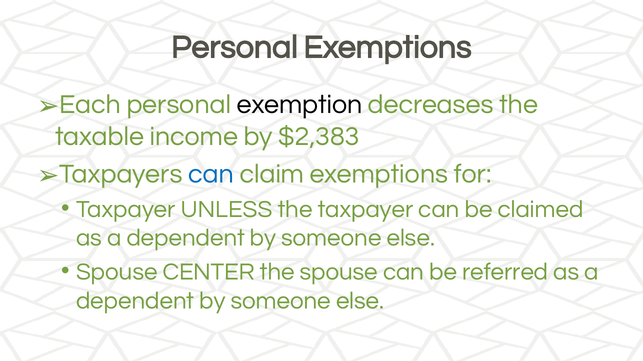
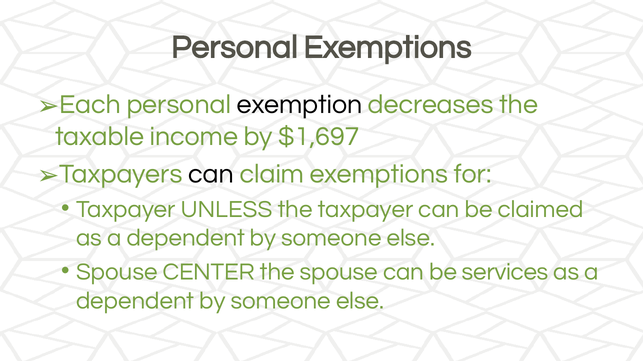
$2,383: $2,383 -> $1,697
can at (211, 174) colour: blue -> black
referred: referred -> services
